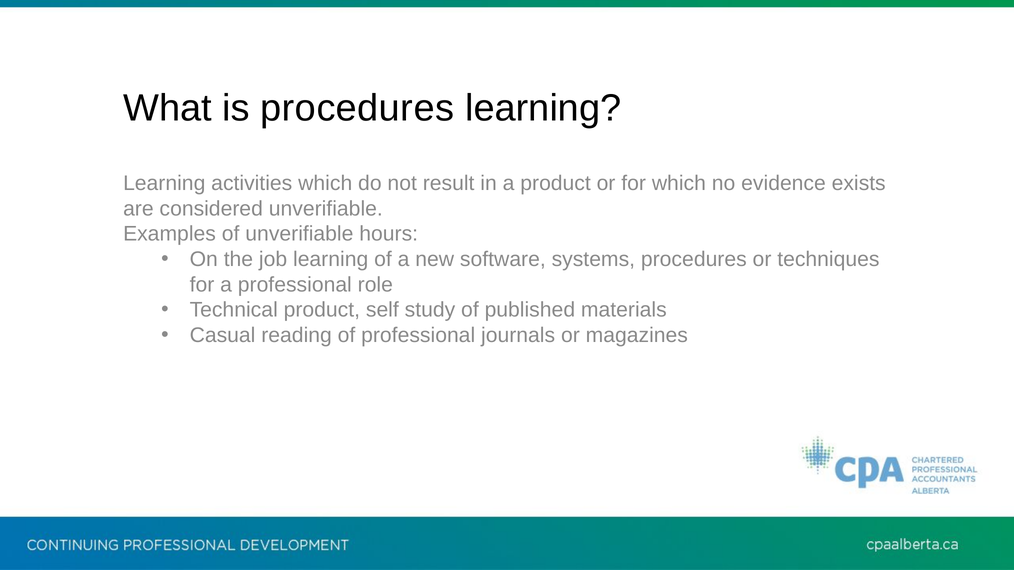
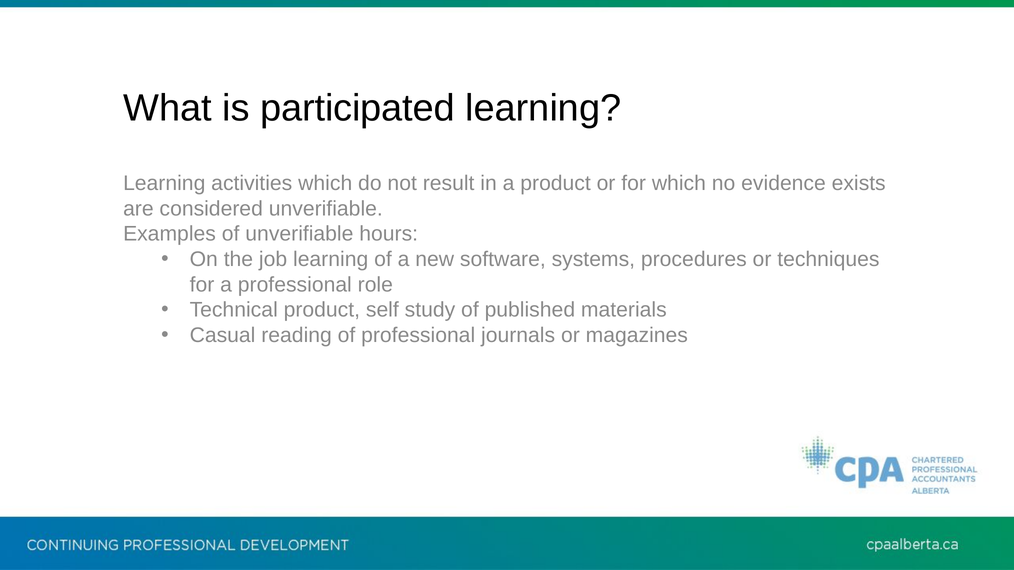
is procedures: procedures -> participated
